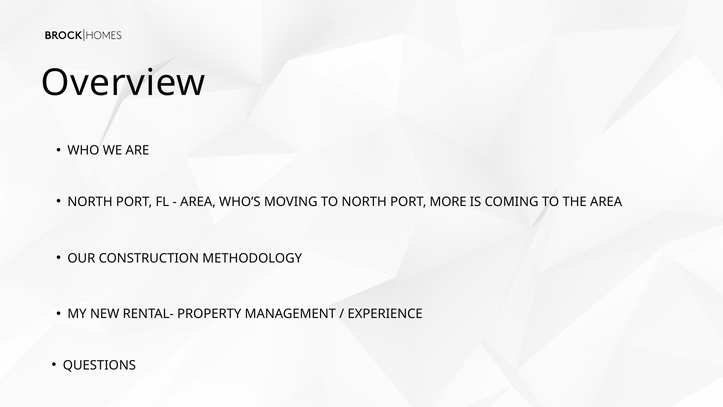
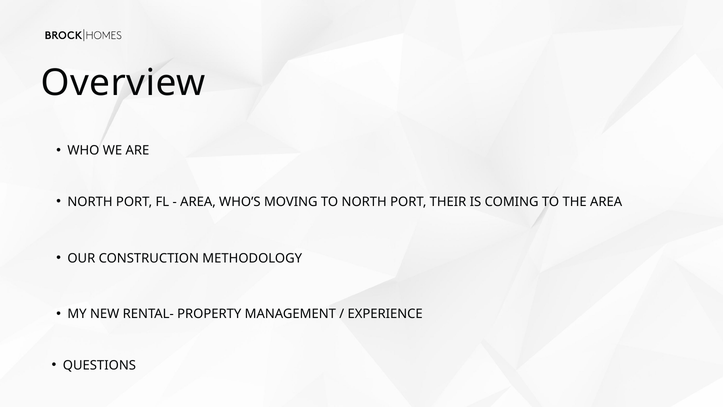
MORE: MORE -> THEIR
